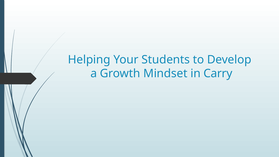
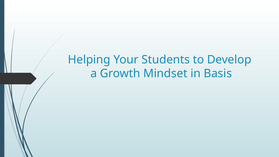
Carry: Carry -> Basis
